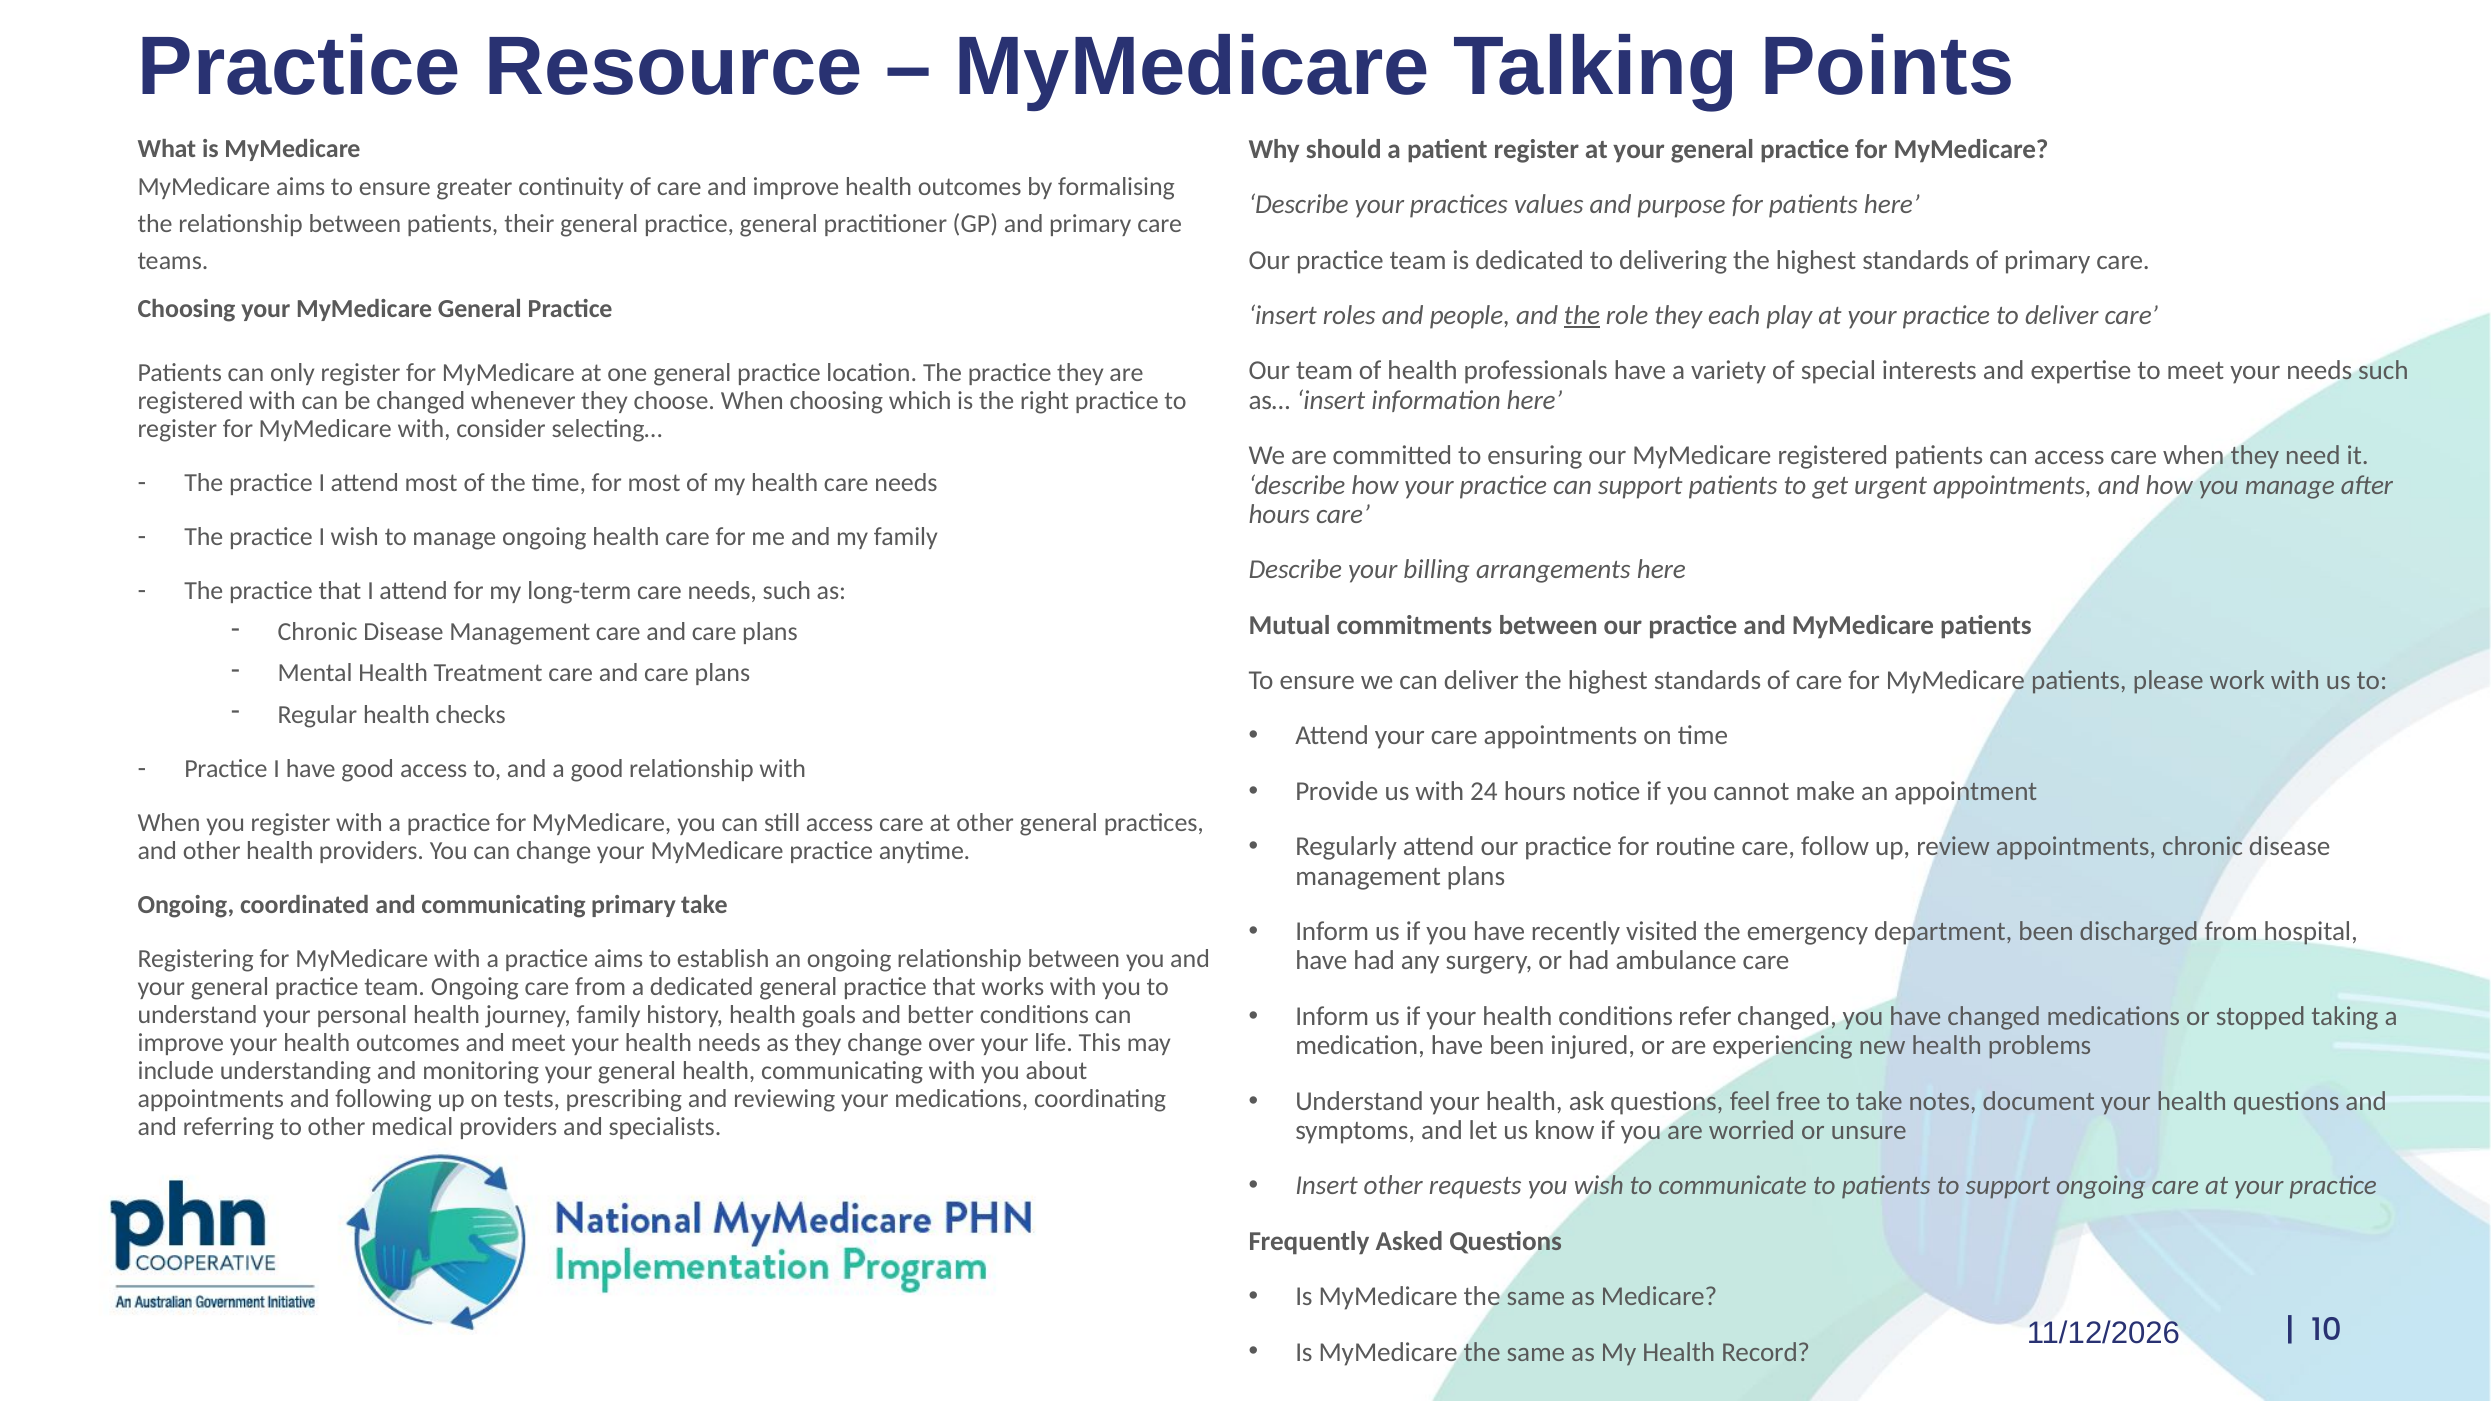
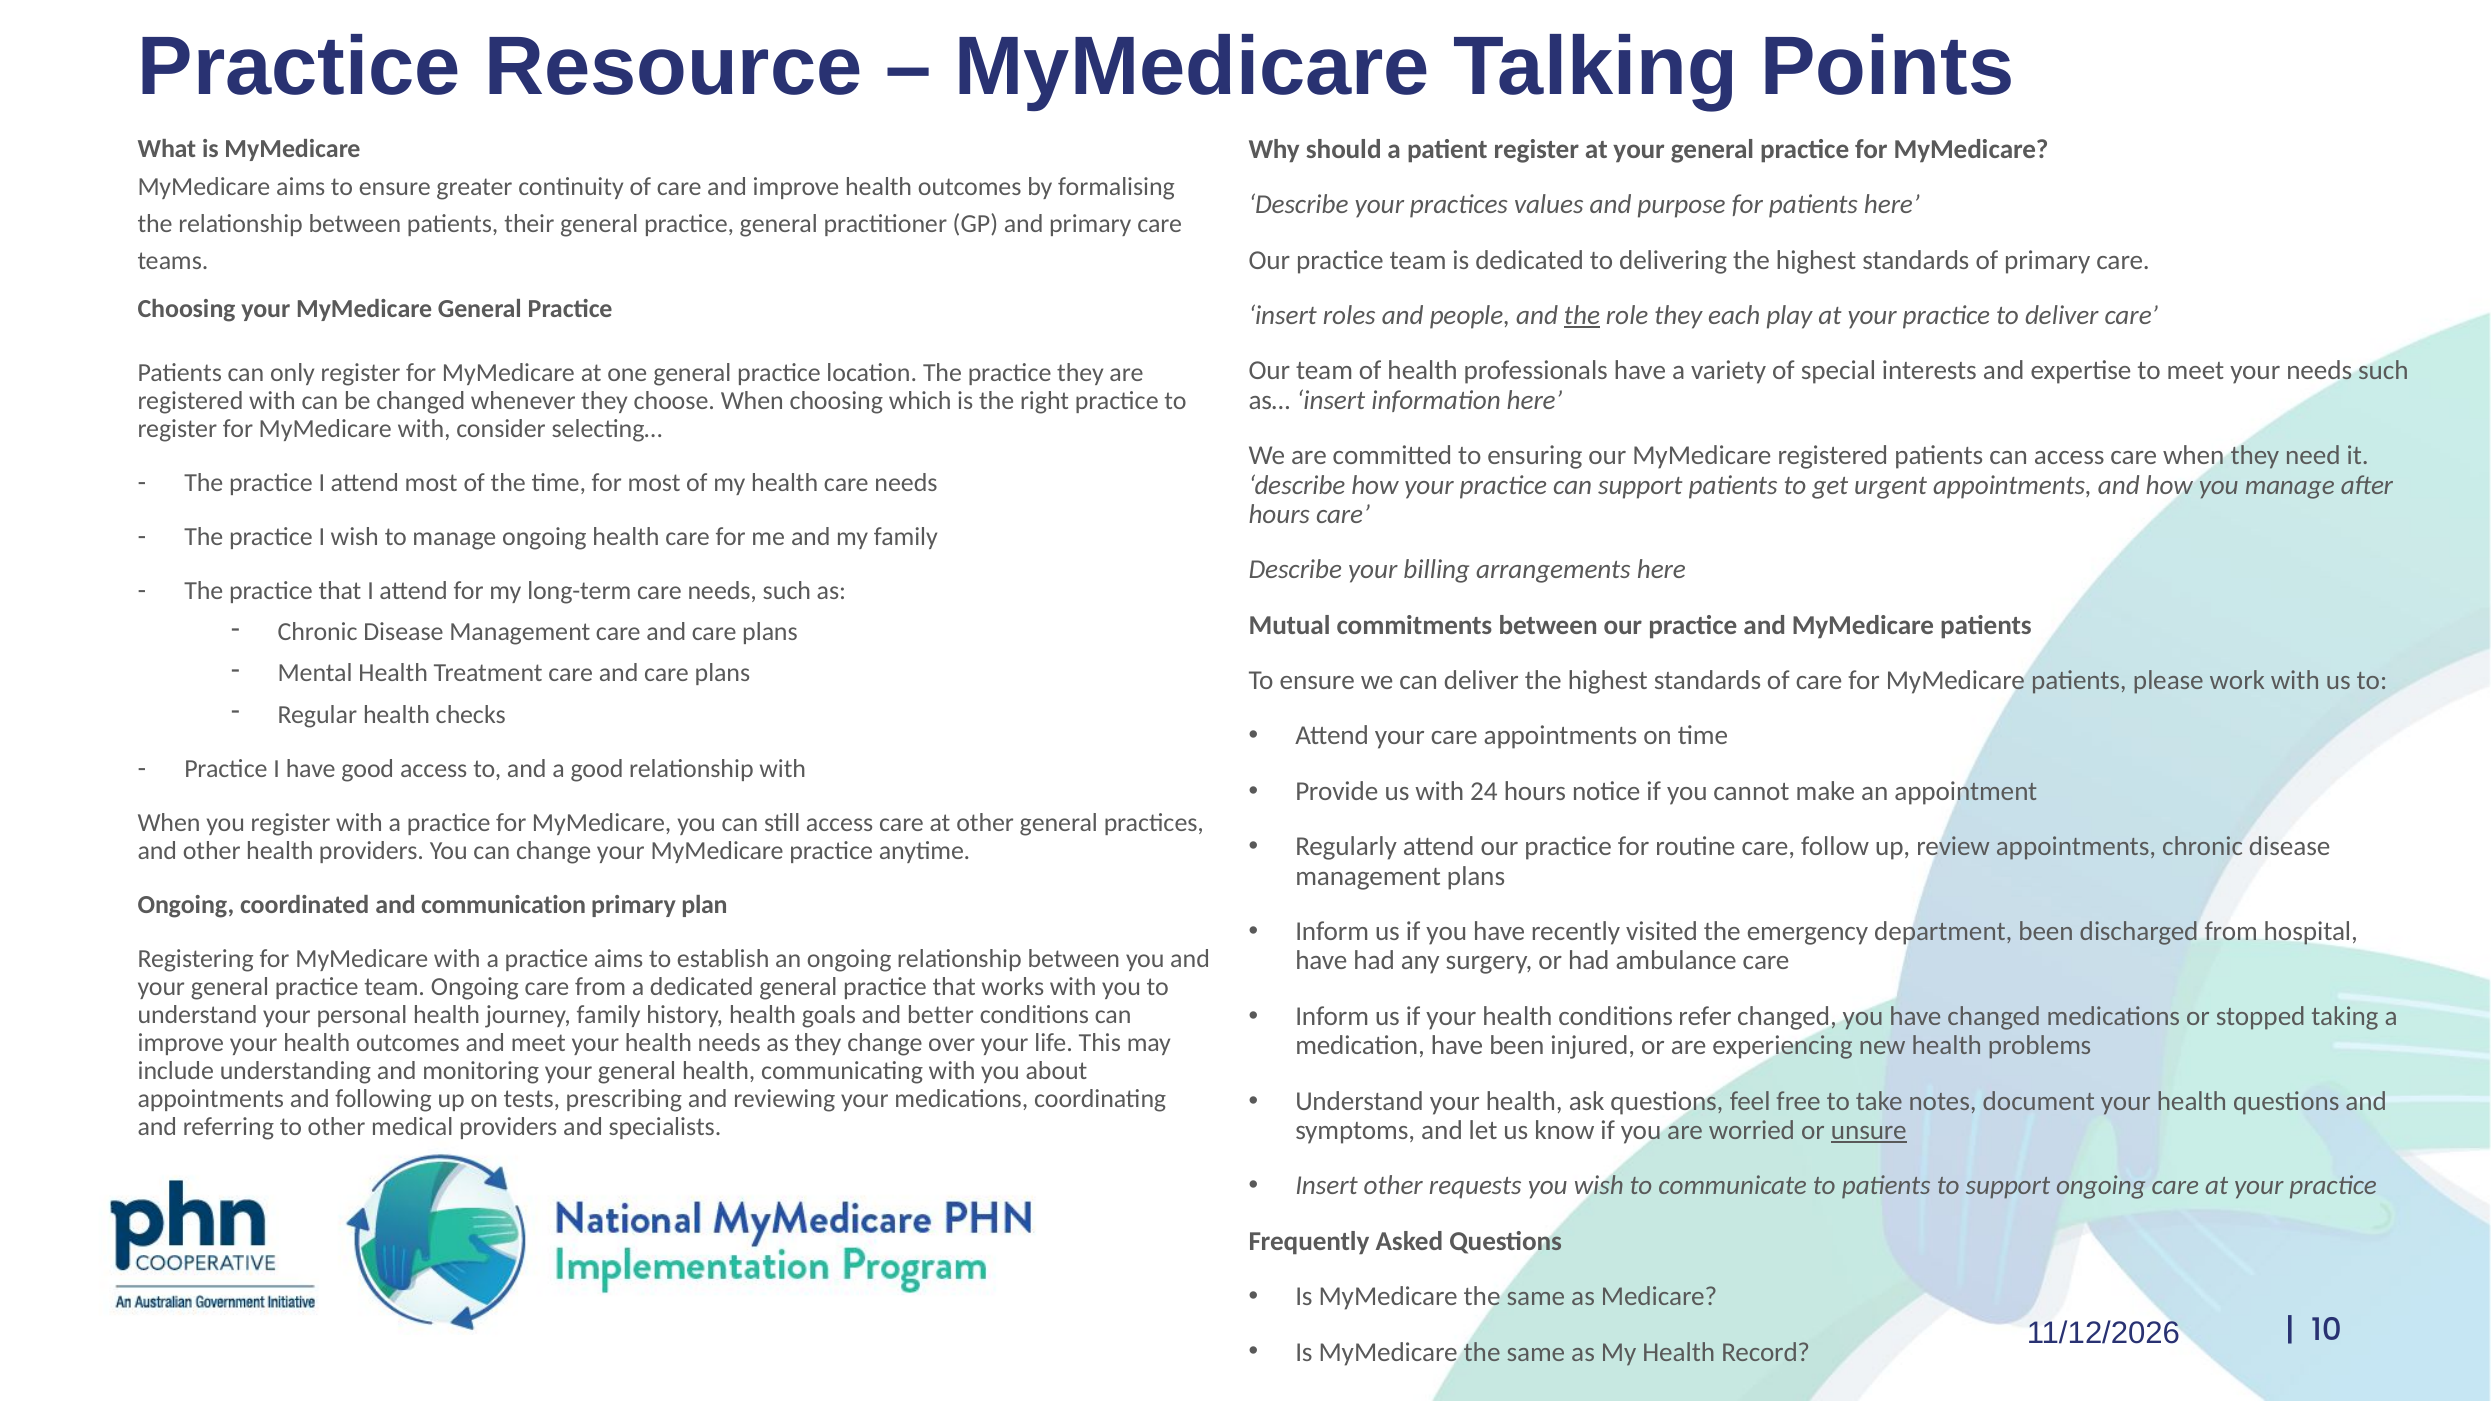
and communicating: communicating -> communication
primary take: take -> plan
unsure underline: none -> present
